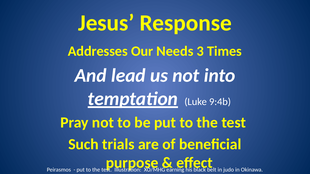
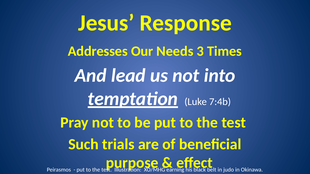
9:4b: 9:4b -> 7:4b
